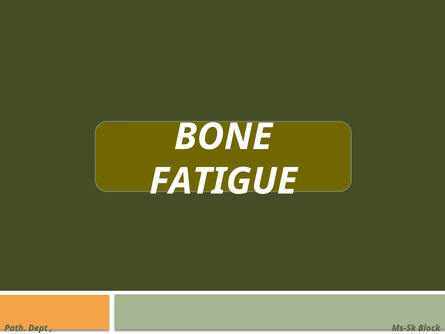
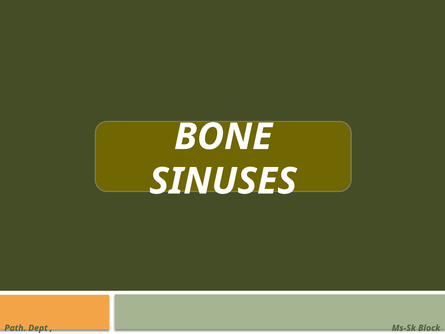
FATIGUE: FATIGUE -> SINUSES
